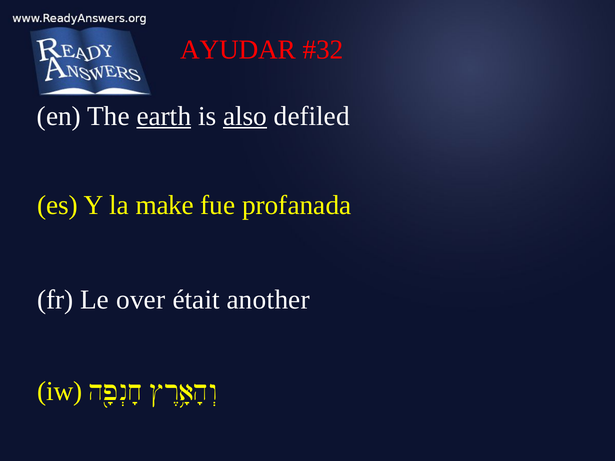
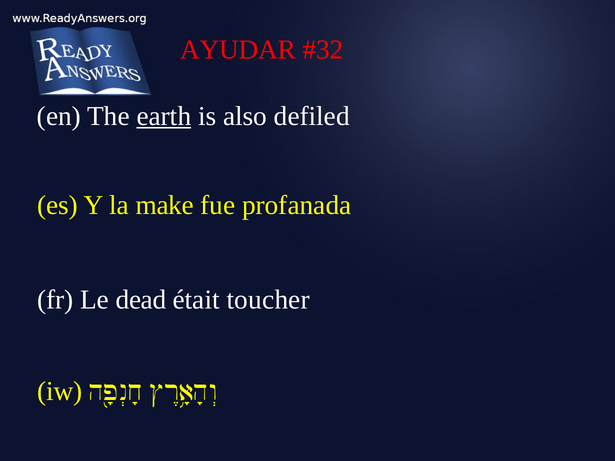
also underline: present -> none
over: over -> dead
another: another -> toucher
